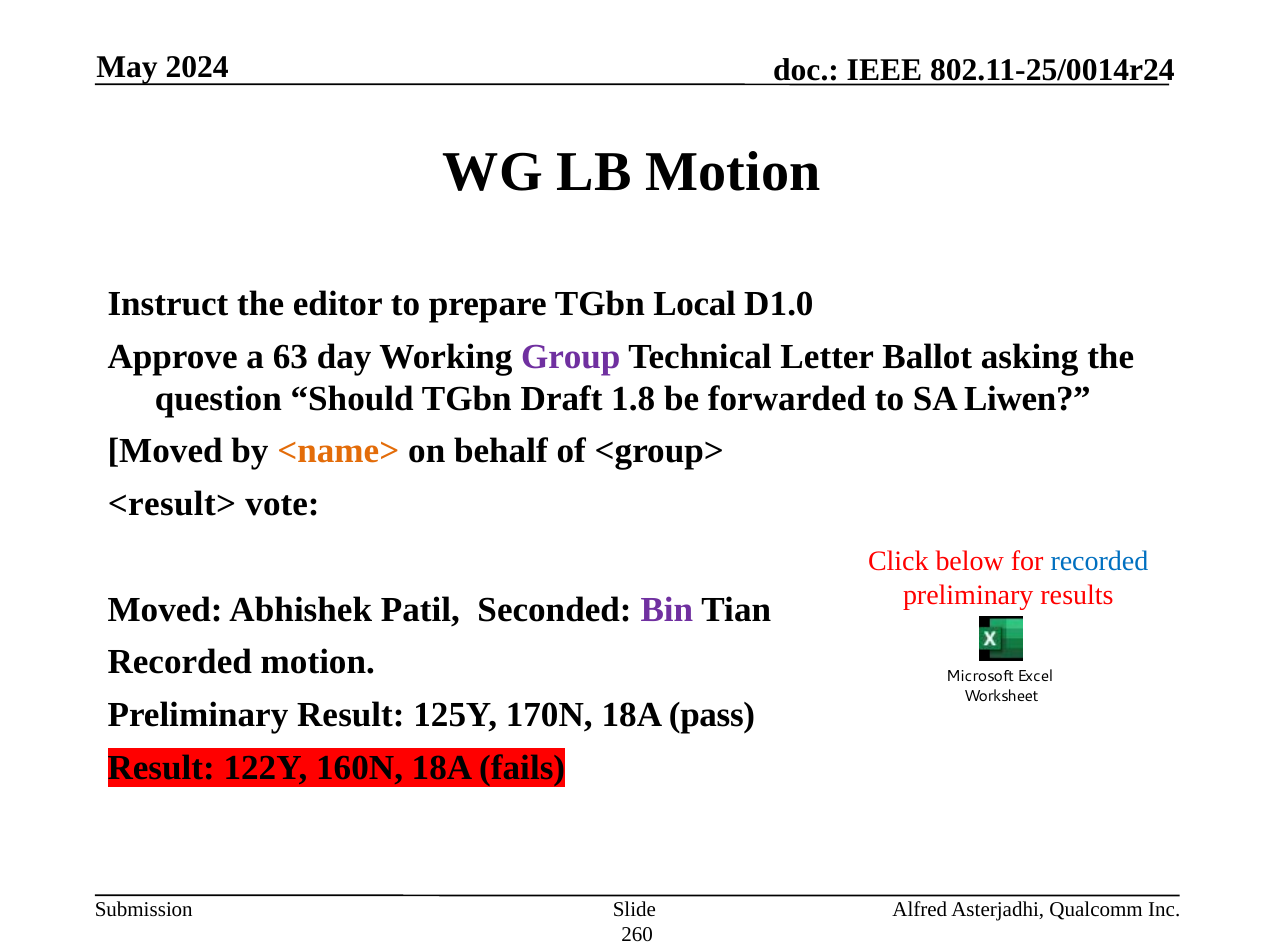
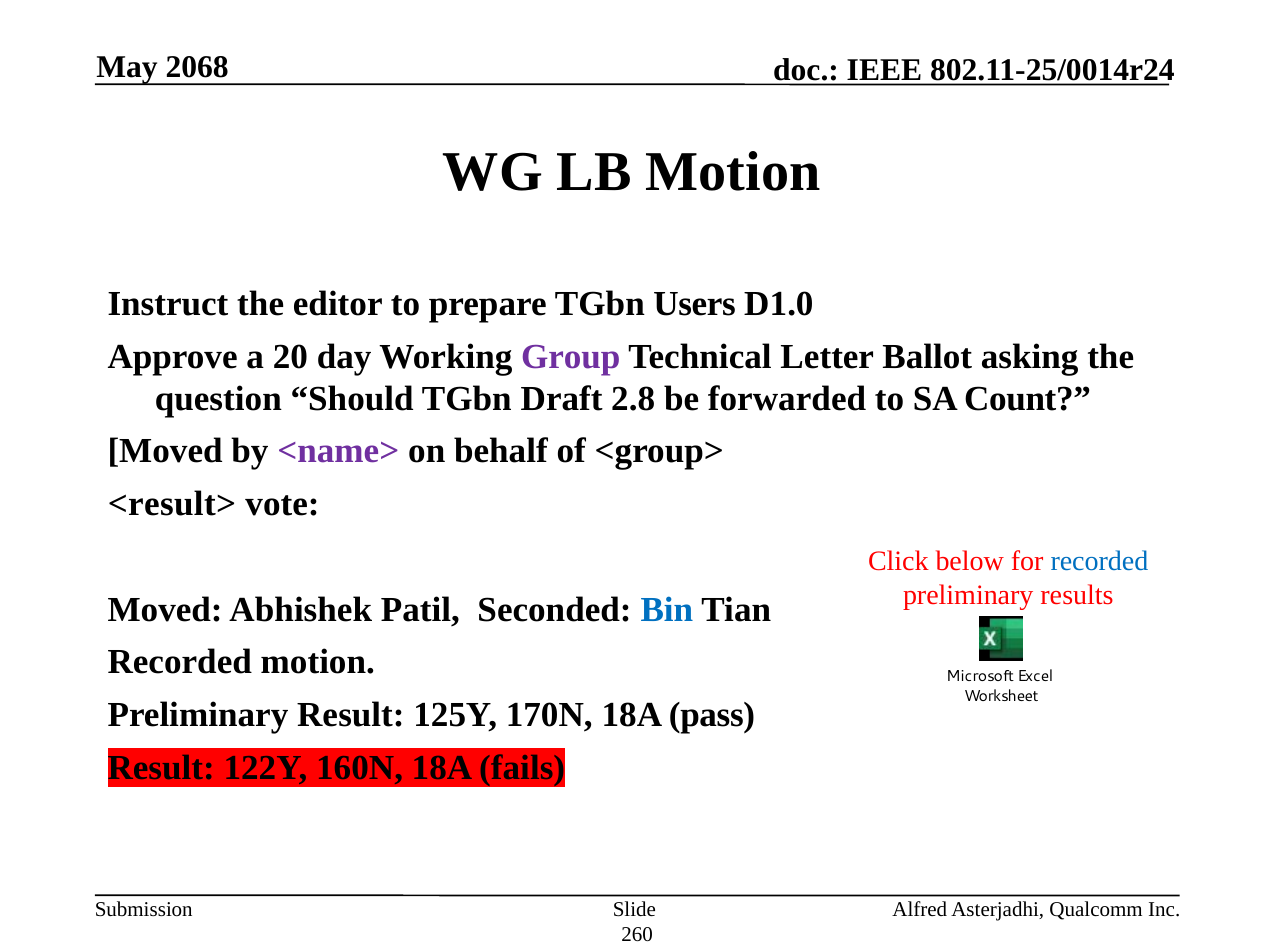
2024: 2024 -> 2068
Local: Local -> Users
63: 63 -> 20
1.8: 1.8 -> 2.8
Liwen: Liwen -> Count
<name> colour: orange -> purple
Bin colour: purple -> blue
